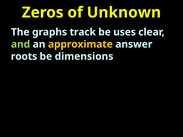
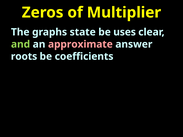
Unknown: Unknown -> Multiplier
track: track -> state
approximate colour: yellow -> pink
dimensions: dimensions -> coefficients
